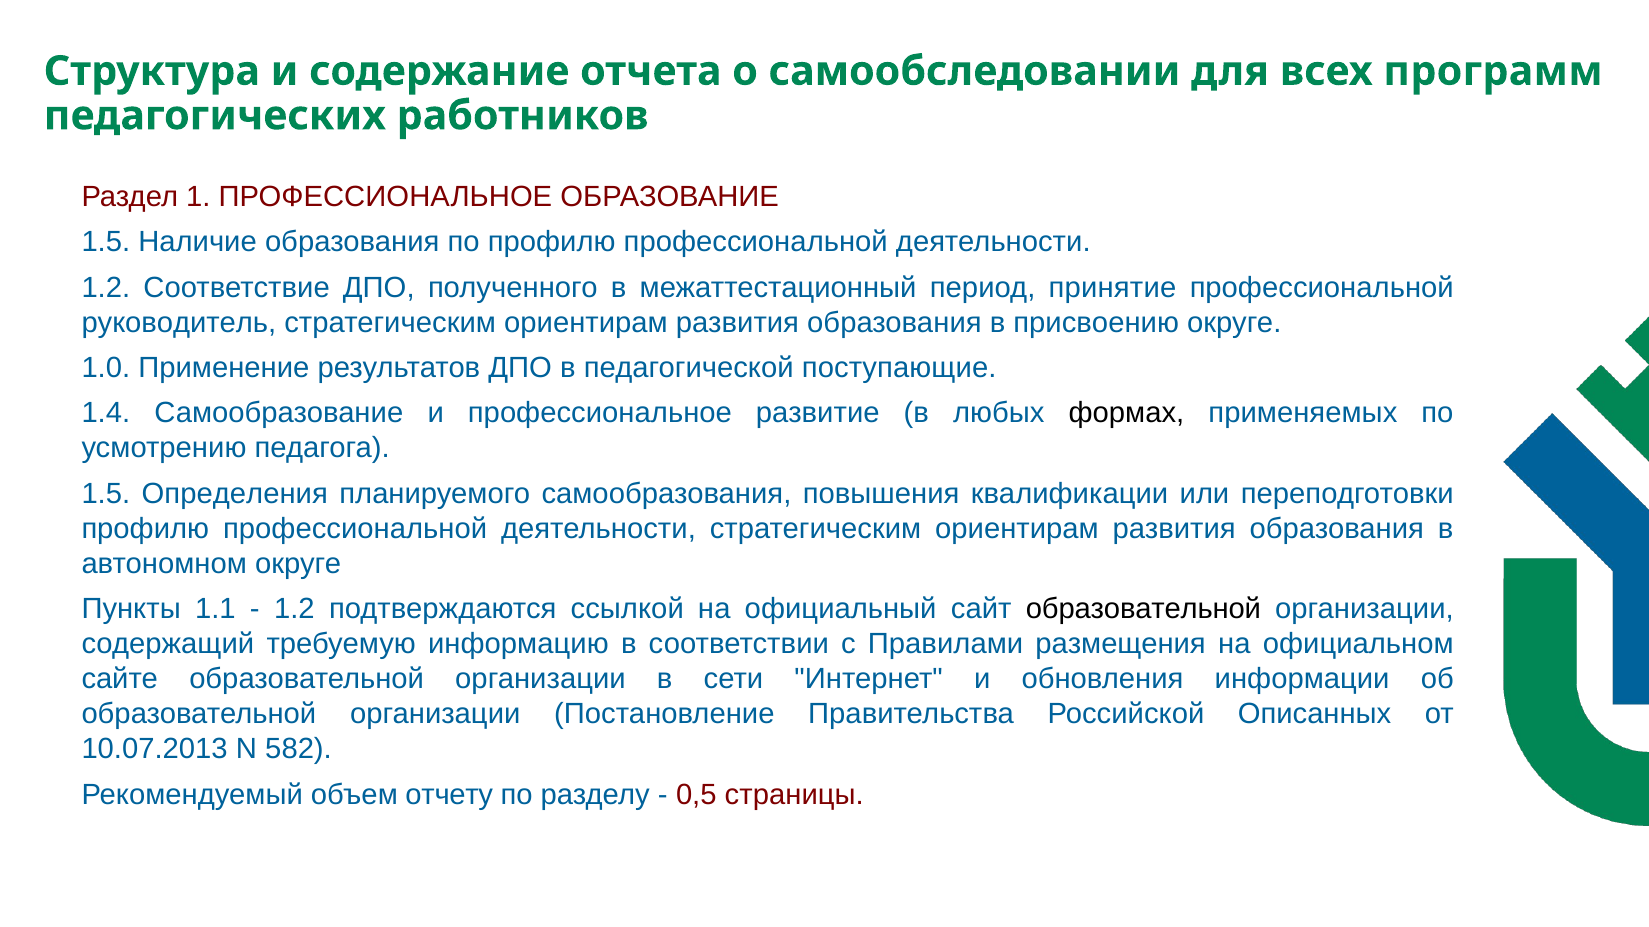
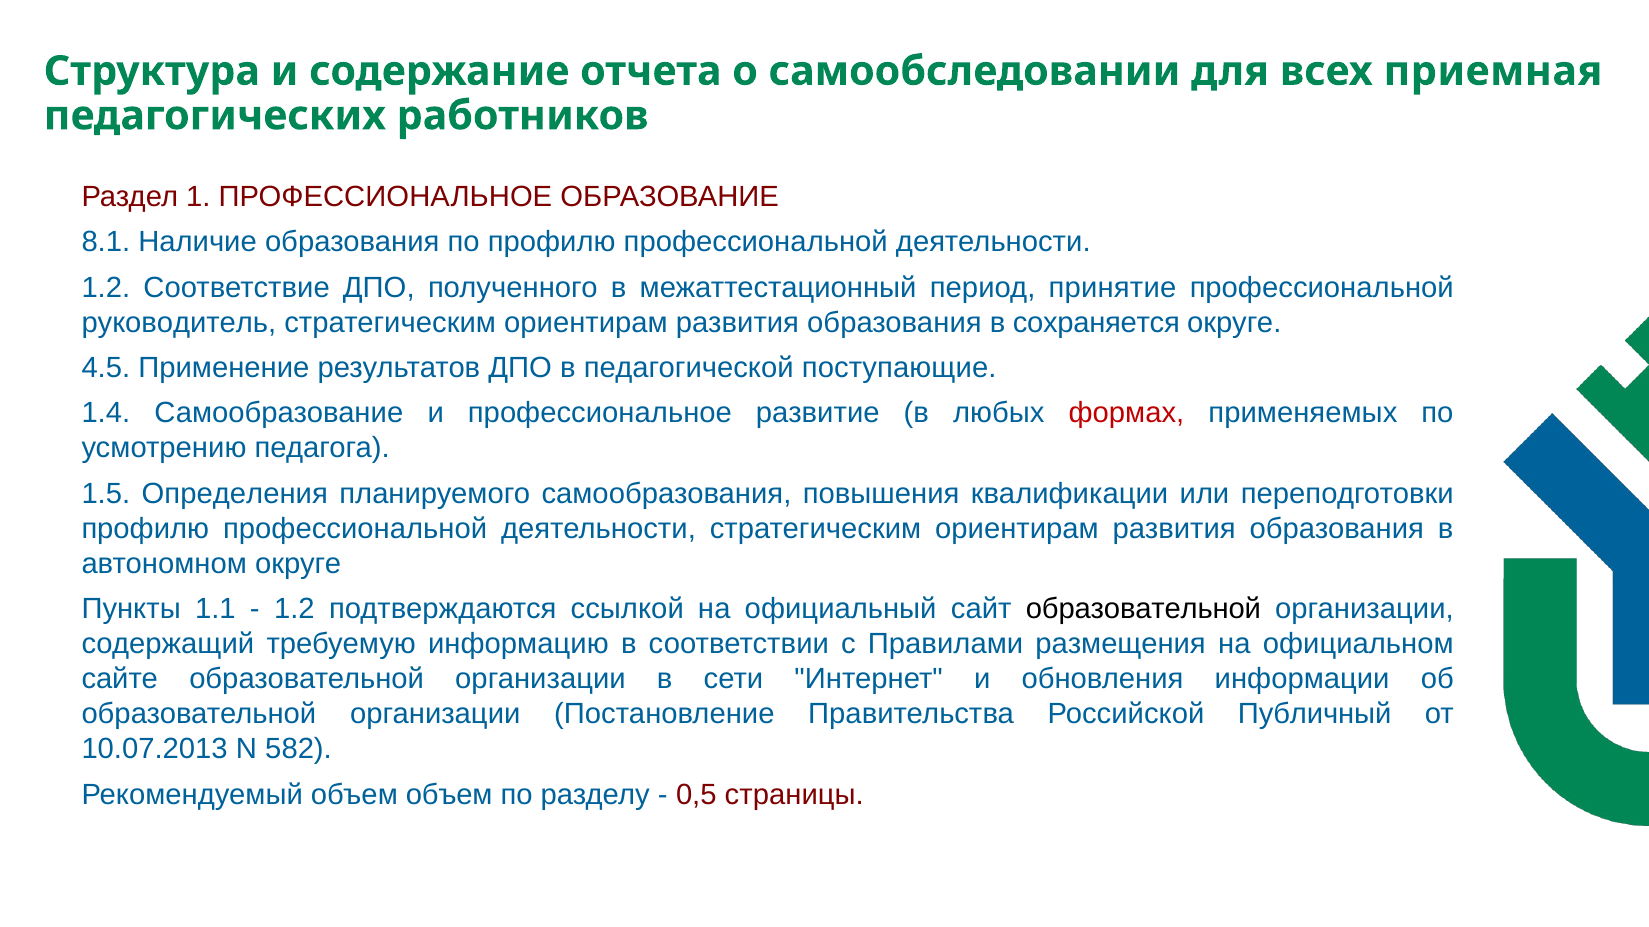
программ: программ -> приемная
1.5 at (106, 242): 1.5 -> 8.1
присвоению: присвоению -> сохраняется
1.0: 1.0 -> 4.5
формах colour: black -> red
Описанных: Описанных -> Публичный
объем отчету: отчету -> объем
